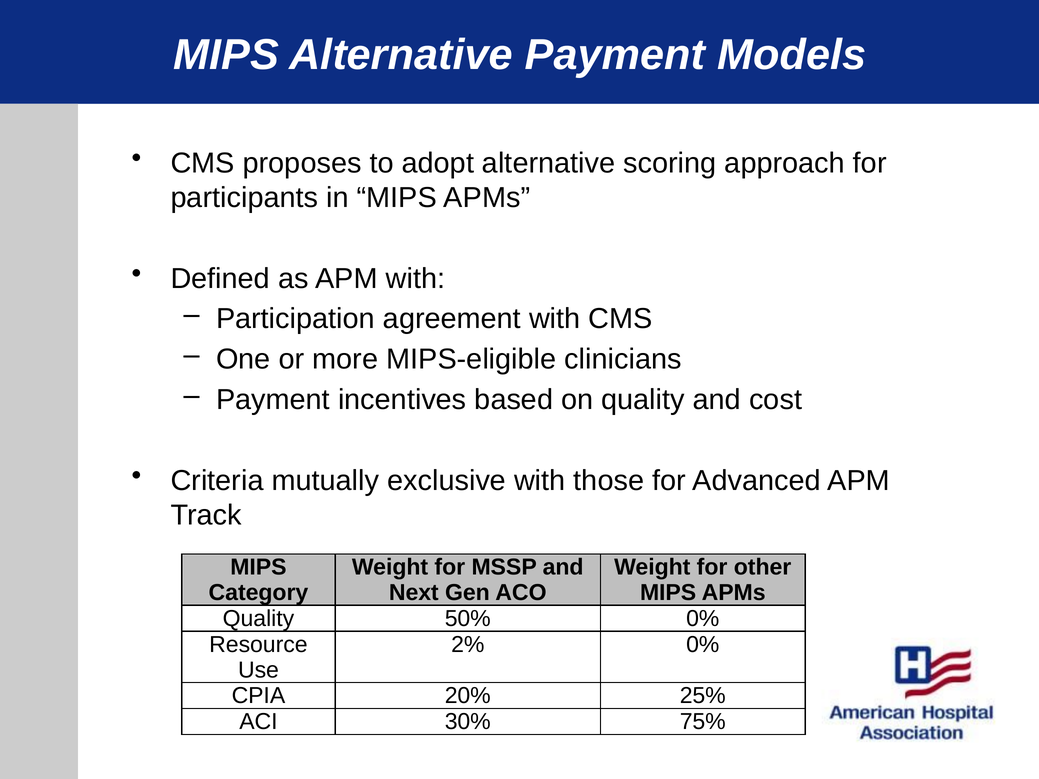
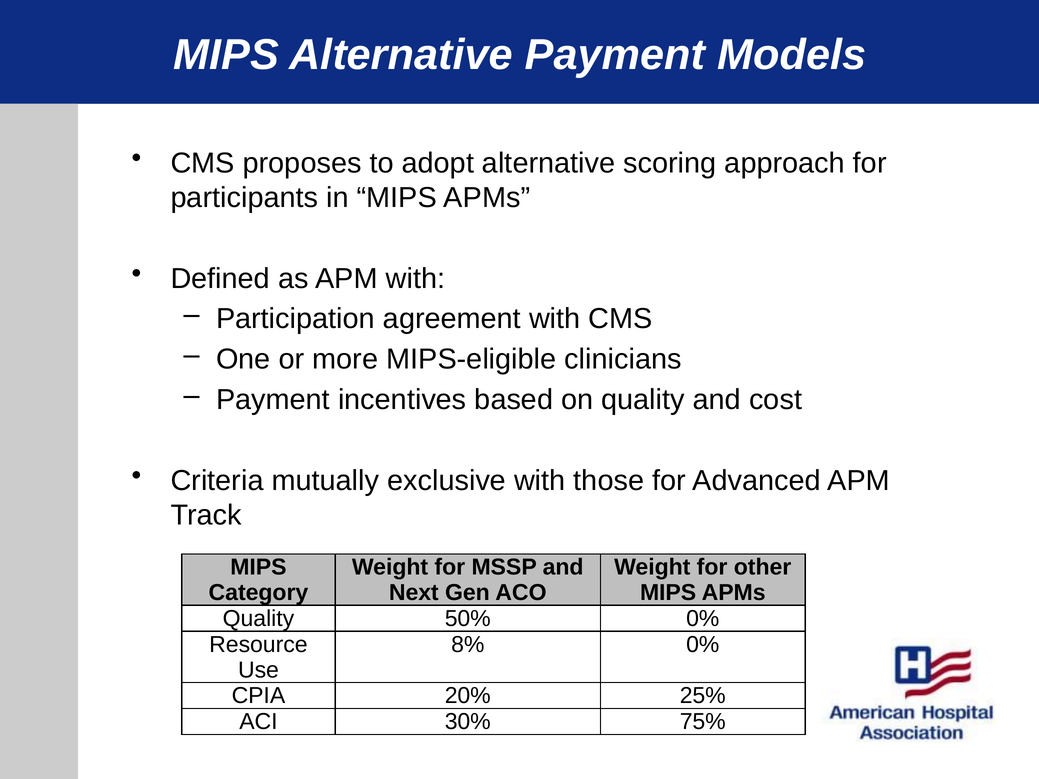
2%: 2% -> 8%
